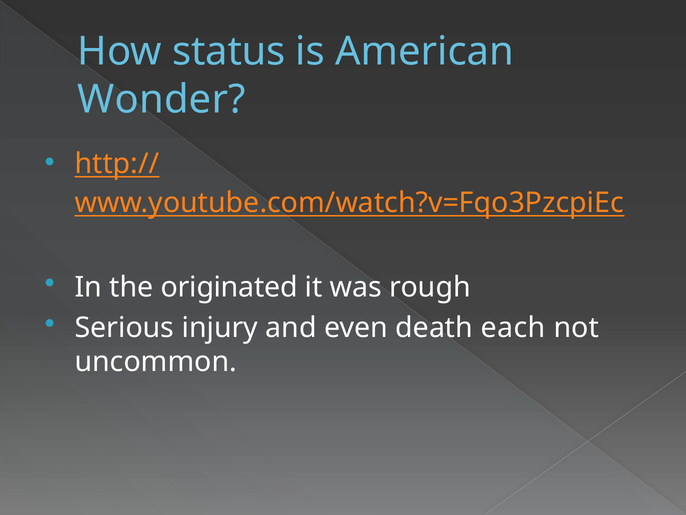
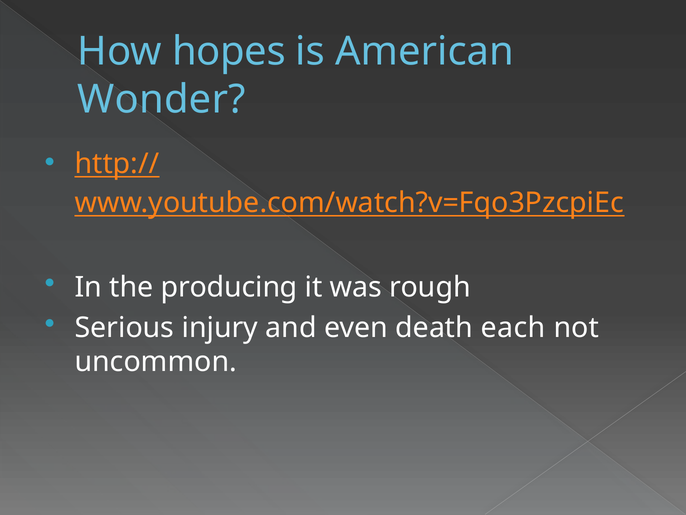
status: status -> hopes
originated: originated -> producing
